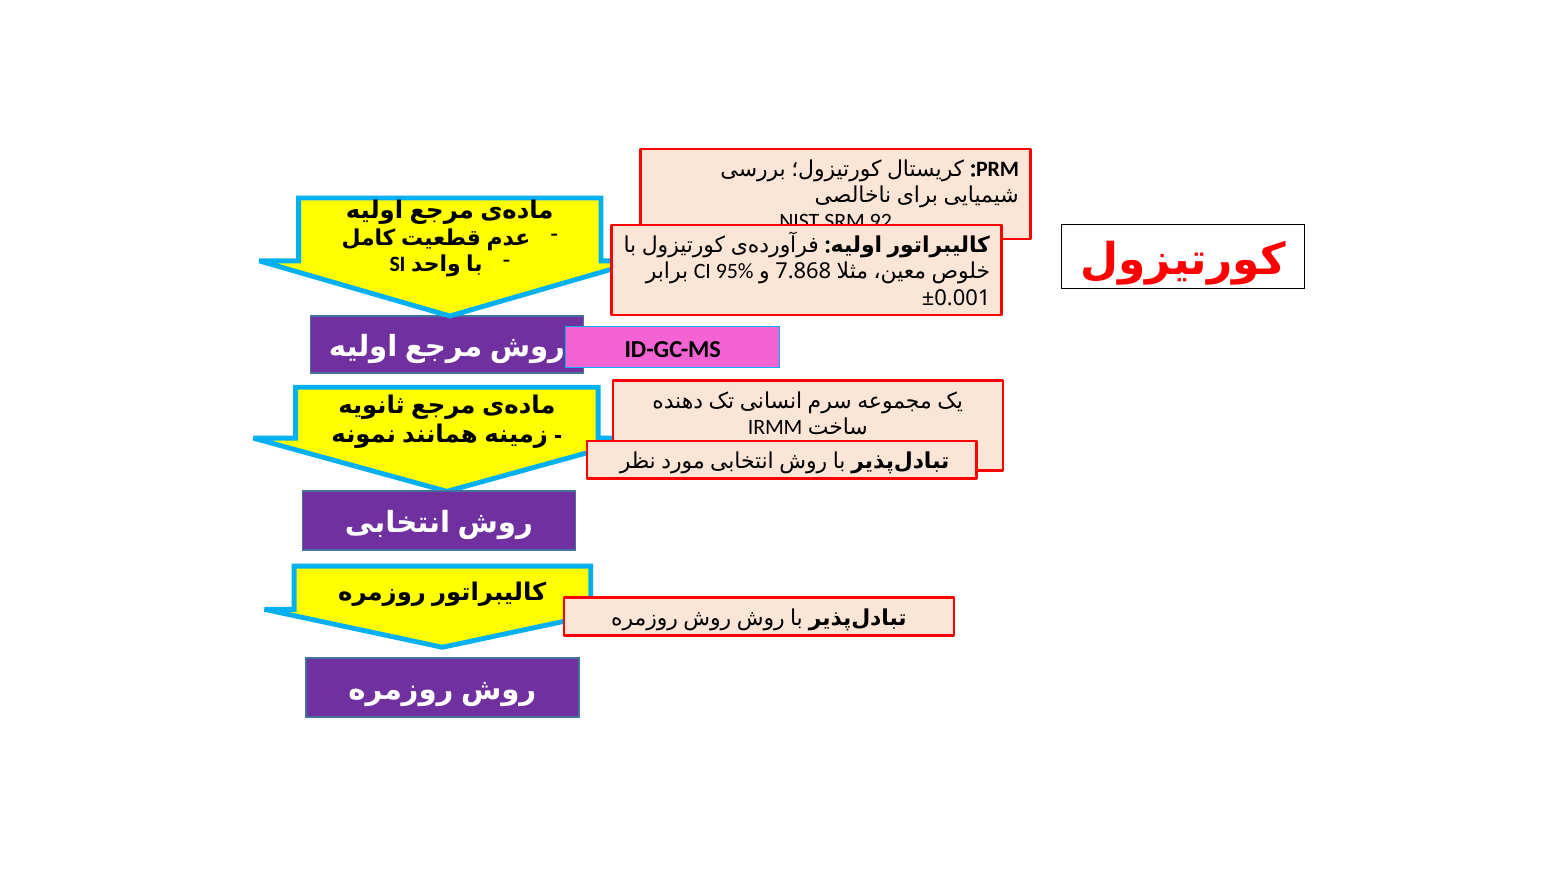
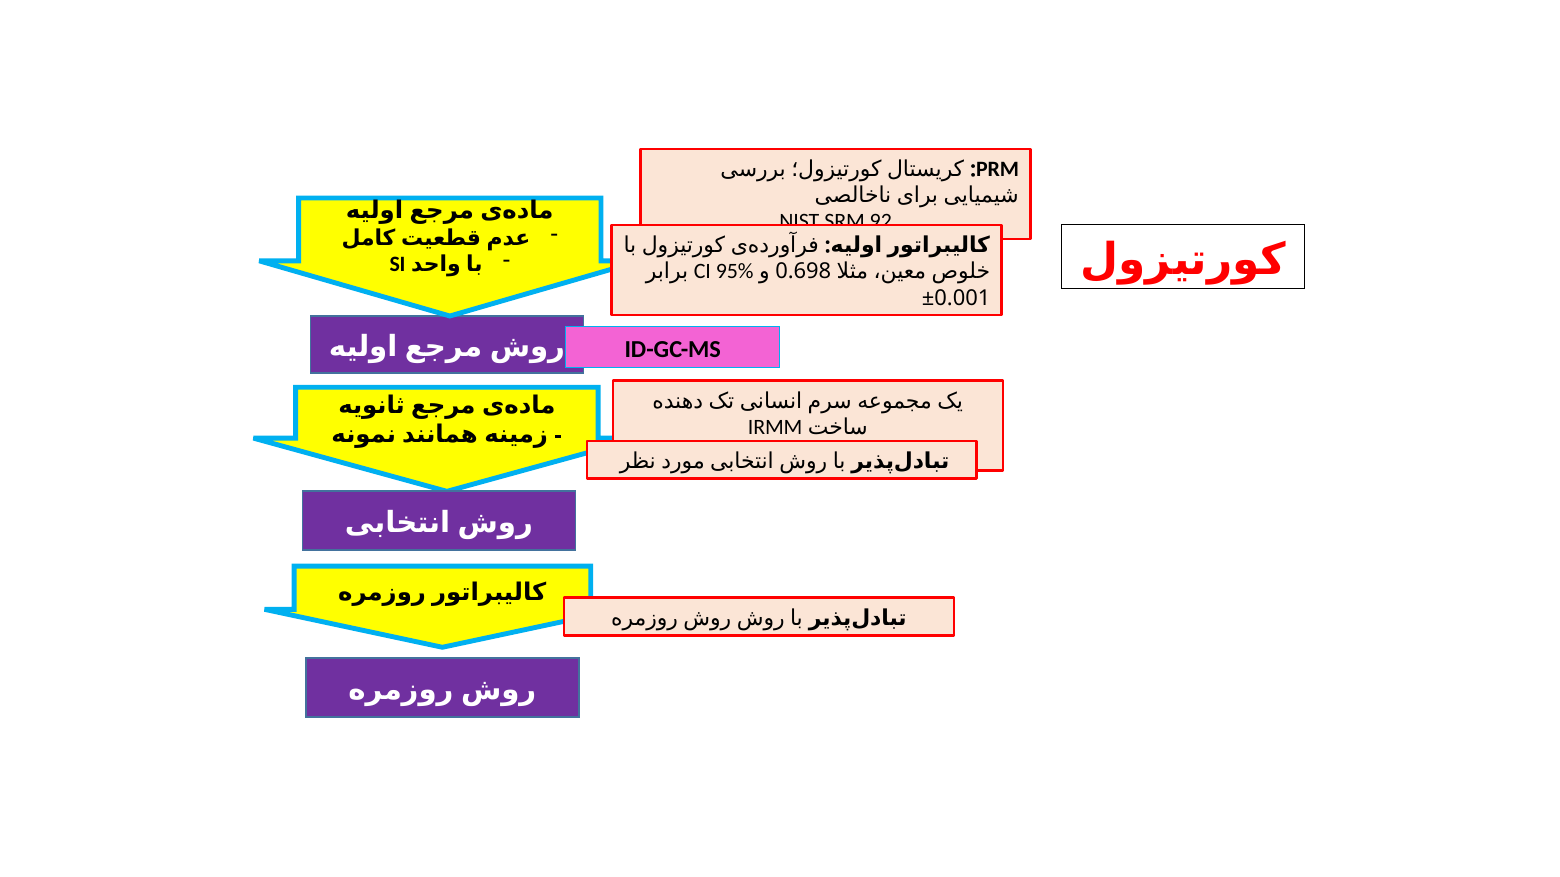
7.868: 7.868 -> 0.698
